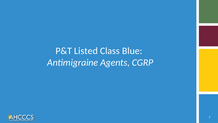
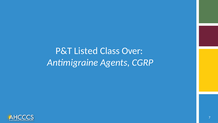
Blue: Blue -> Over
